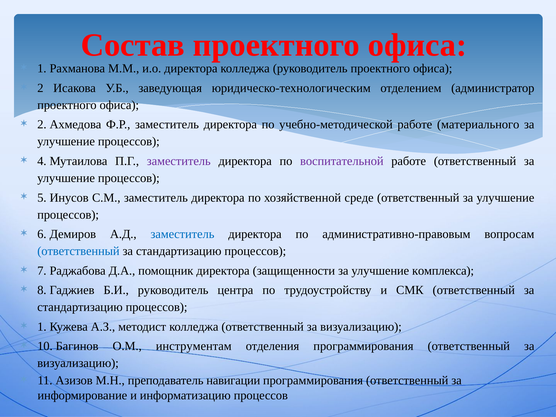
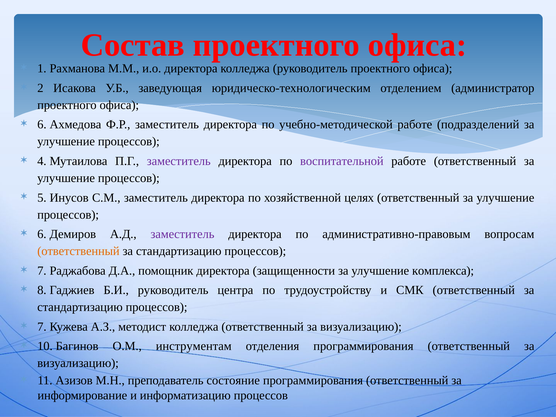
2 at (42, 125): 2 -> 6
материального: материального -> подразделений
среде: среде -> целях
заместитель at (182, 234) colour: blue -> purple
ответственный at (78, 251) colour: blue -> orange
1 at (42, 327): 1 -> 7
навигации: навигации -> состояние
